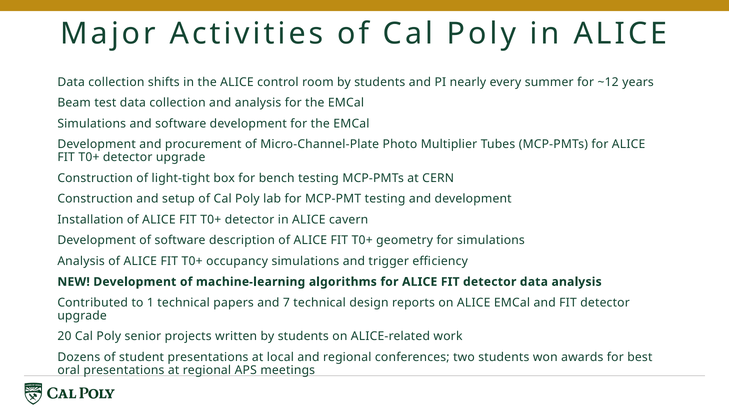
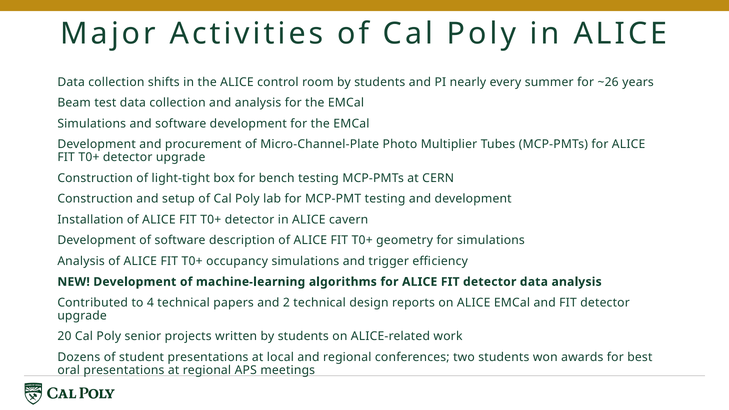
~12: ~12 -> ~26
1: 1 -> 4
and 7: 7 -> 2
